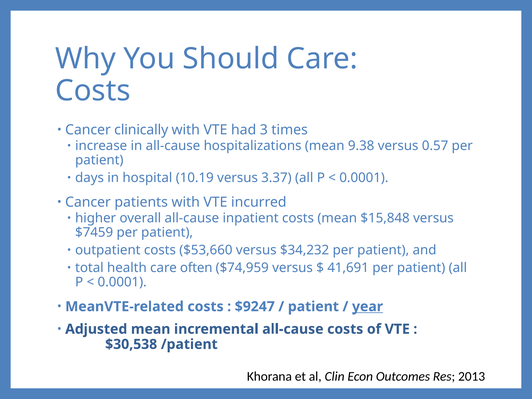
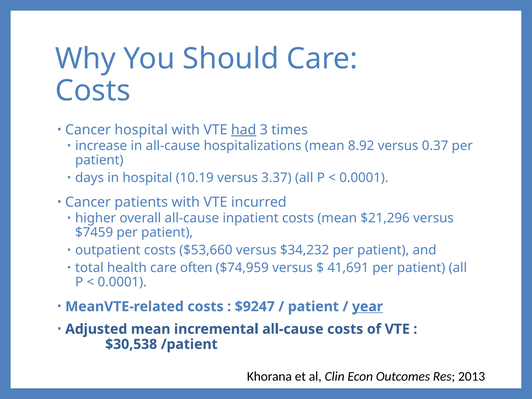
Cancer clinically: clinically -> hospital
had underline: none -> present
9.38: 9.38 -> 8.92
0.57: 0.57 -> 0.37
$15,848: $15,848 -> $21,296
